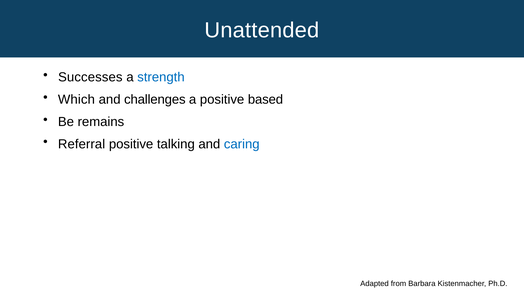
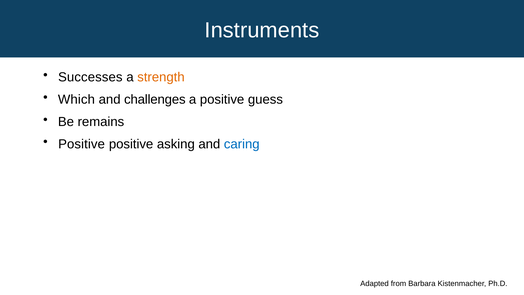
Unattended: Unattended -> Instruments
strength colour: blue -> orange
based: based -> guess
Referral at (82, 144): Referral -> Positive
talking: talking -> asking
